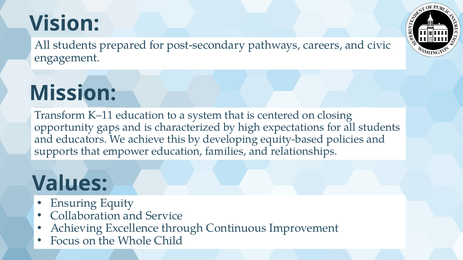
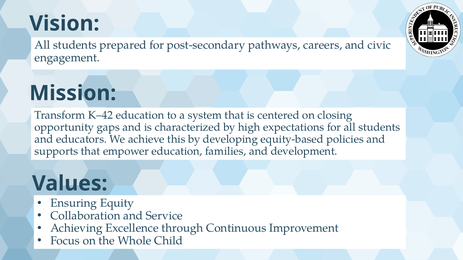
K–11: K–11 -> K–42
relationships: relationships -> development
